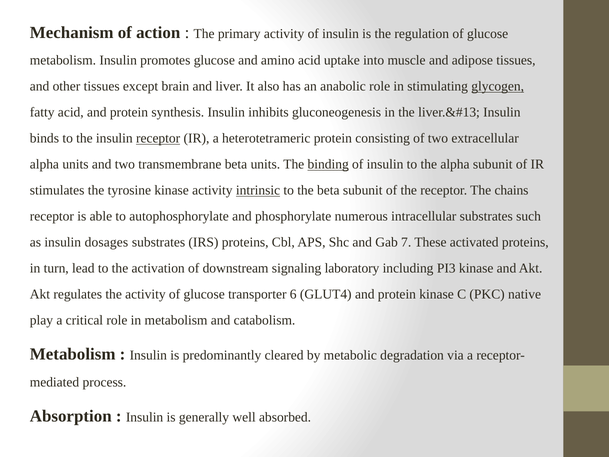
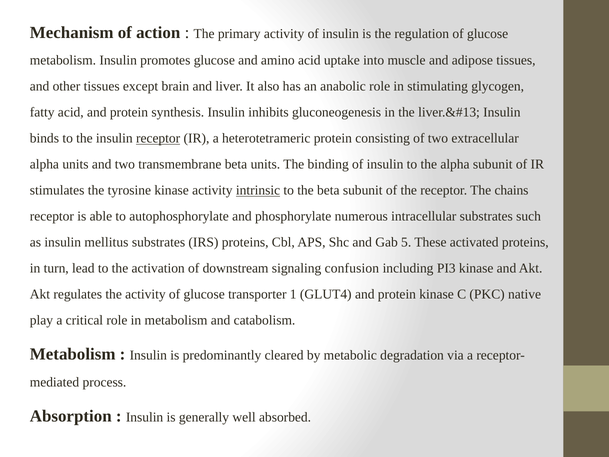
glycogen underline: present -> none
binding underline: present -> none
dosages: dosages -> mellitus
7: 7 -> 5
laboratory: laboratory -> confusion
6: 6 -> 1
